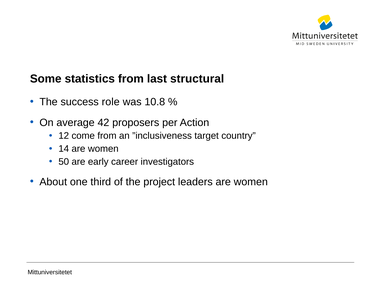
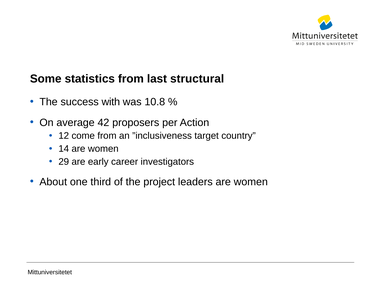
role: role -> with
50: 50 -> 29
